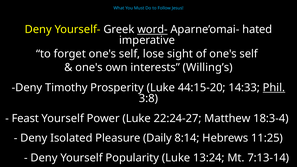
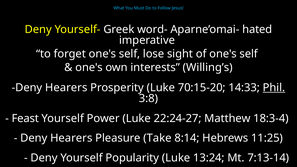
word- underline: present -> none
Timothy at (66, 88): Timothy -> Hearers
44:15-20: 44:15-20 -> 70:15-20
Isolated at (71, 138): Isolated -> Hearers
Daily: Daily -> Take
